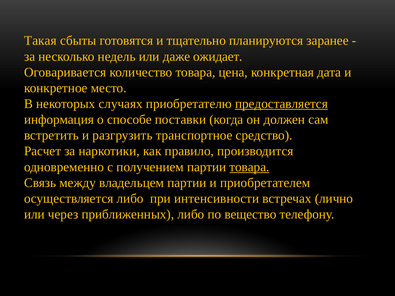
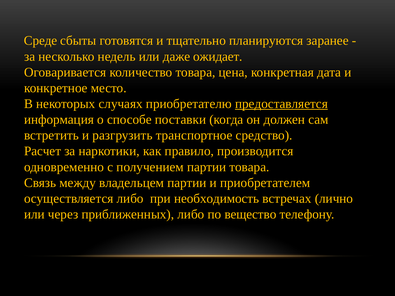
Такая: Такая -> Среде
товара at (249, 167) underline: present -> none
интенсивности: интенсивности -> необходимость
